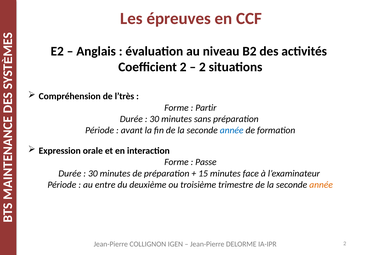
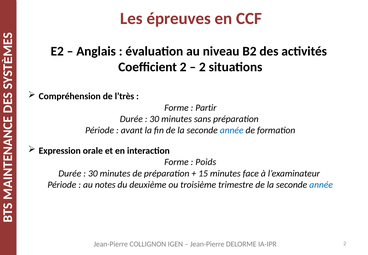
Passe: Passe -> Poids
entre: entre -> notes
année at (321, 185) colour: orange -> blue
